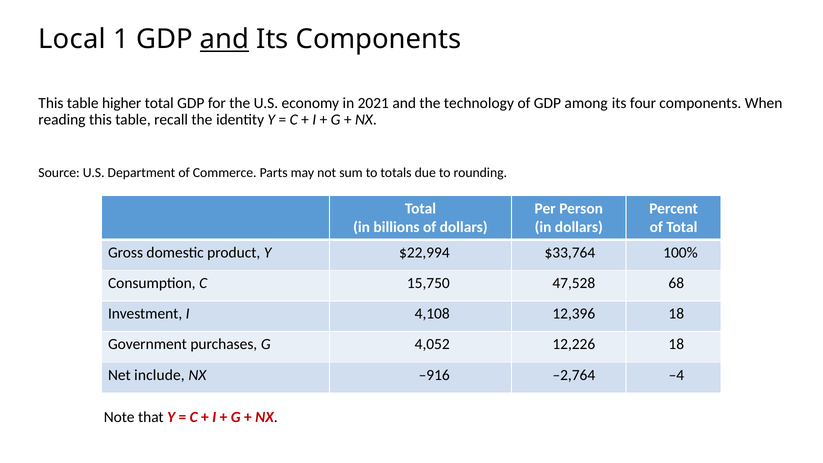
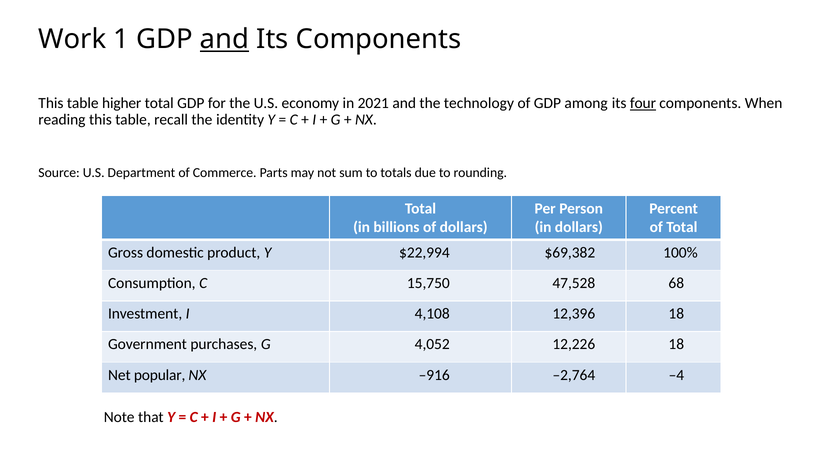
Local: Local -> Work
four underline: none -> present
$33,764: $33,764 -> $69,382
include: include -> popular
